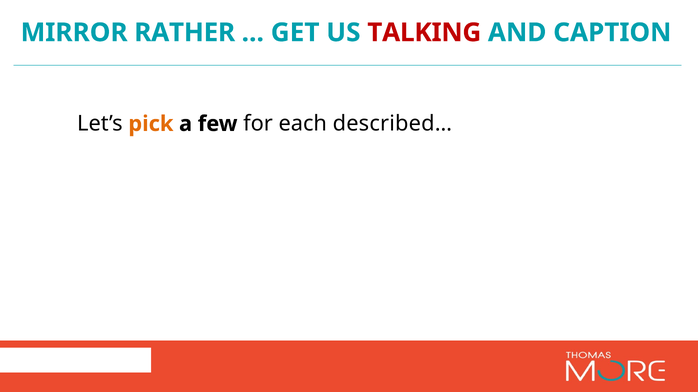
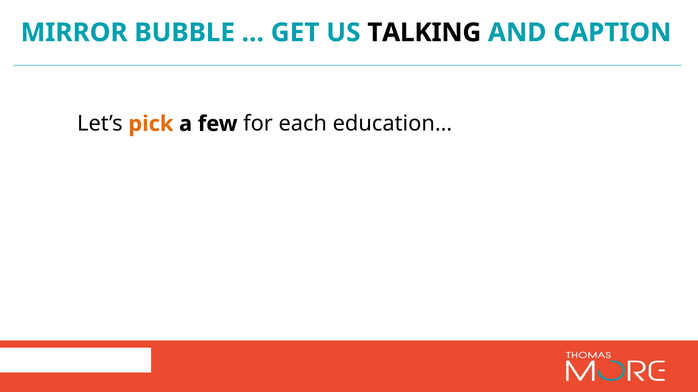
RATHER: RATHER -> BUBBLE
TALKING colour: red -> black
described…: described… -> education…
